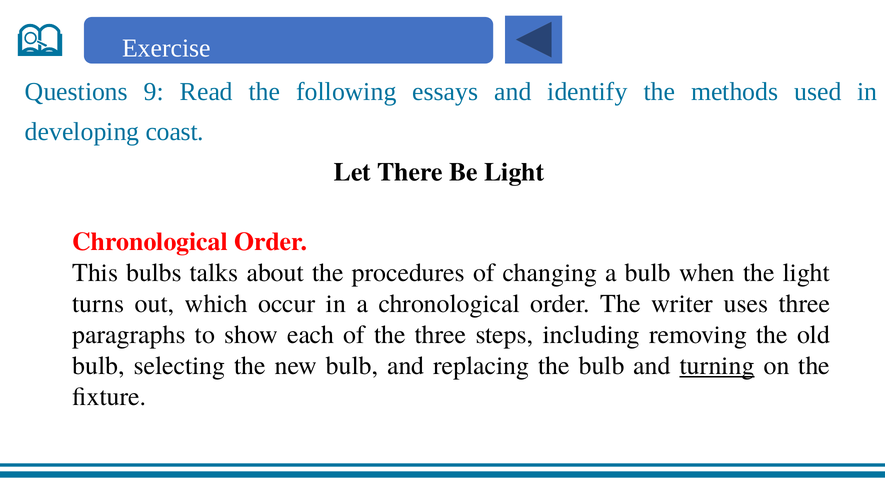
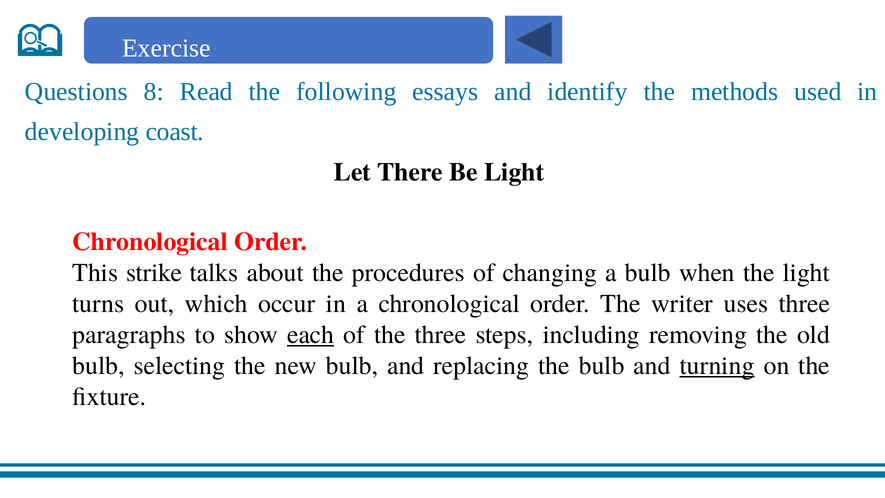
9: 9 -> 8
bulbs: bulbs -> strike
each underline: none -> present
